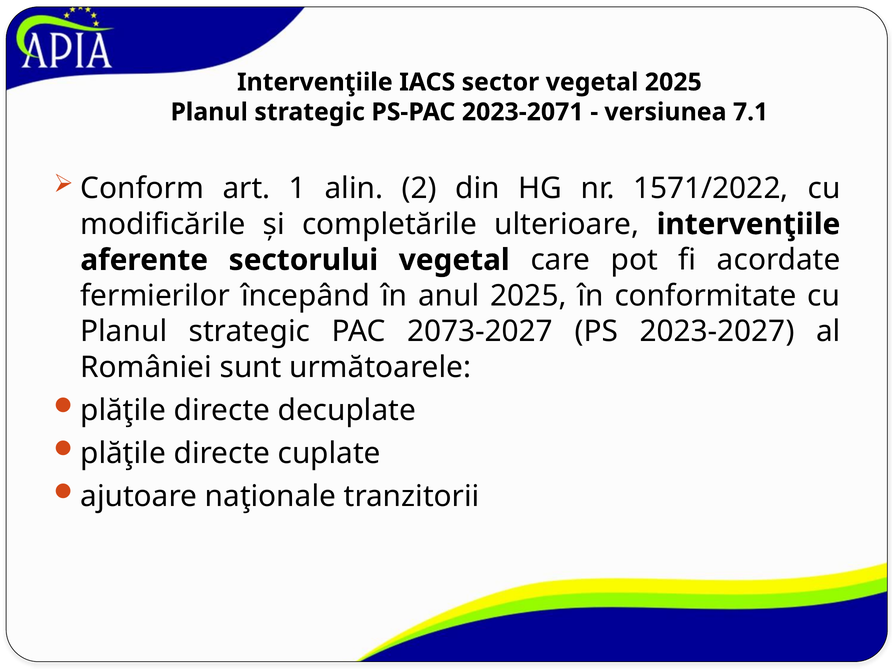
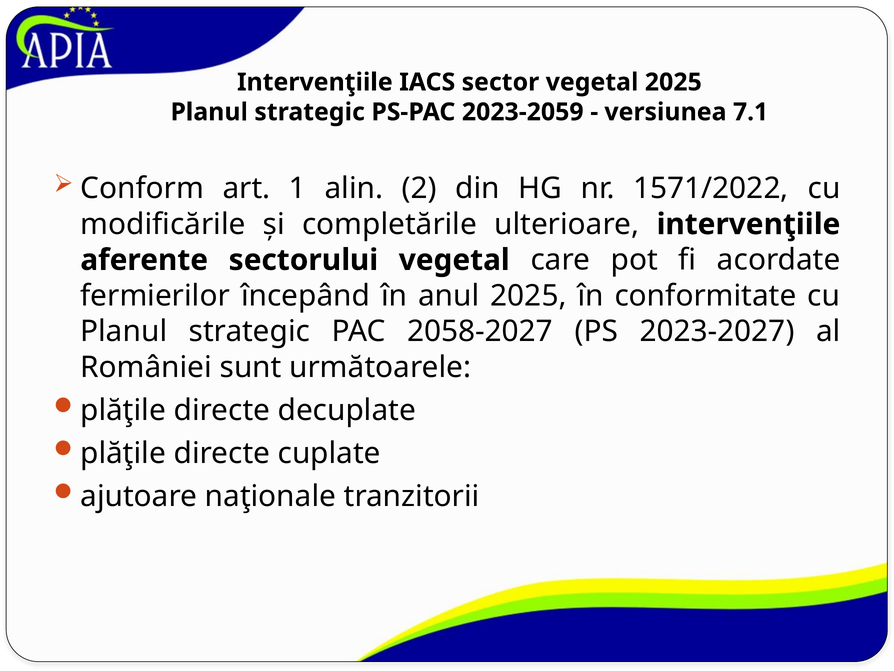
2023-2071: 2023-2071 -> 2023-2059
2073-2027: 2073-2027 -> 2058-2027
